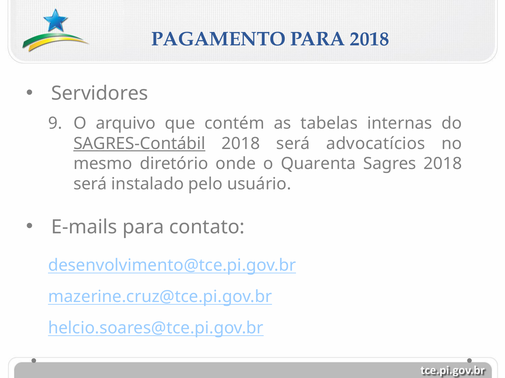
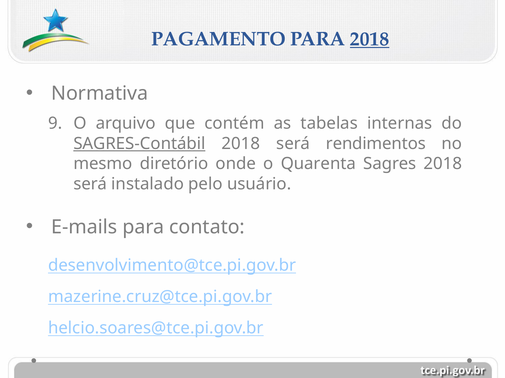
2018 at (370, 39) underline: none -> present
Servidores: Servidores -> Normativa
advocatícios: advocatícios -> rendimentos
